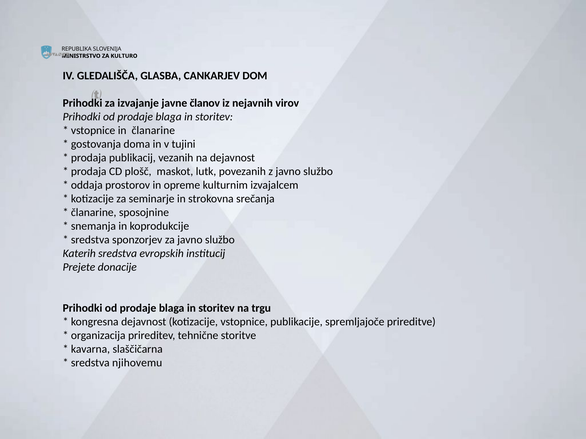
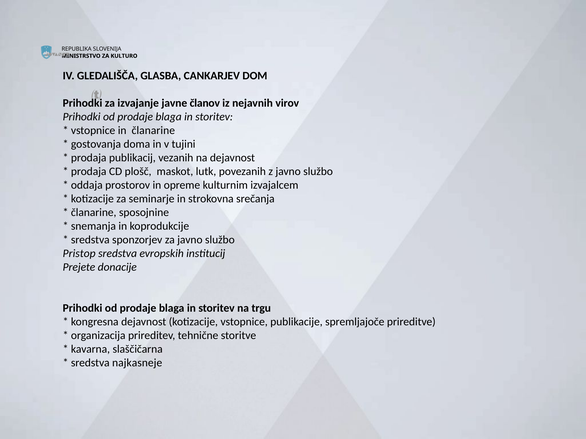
Katerih: Katerih -> Pristop
njihovemu: njihovemu -> najkasneje
